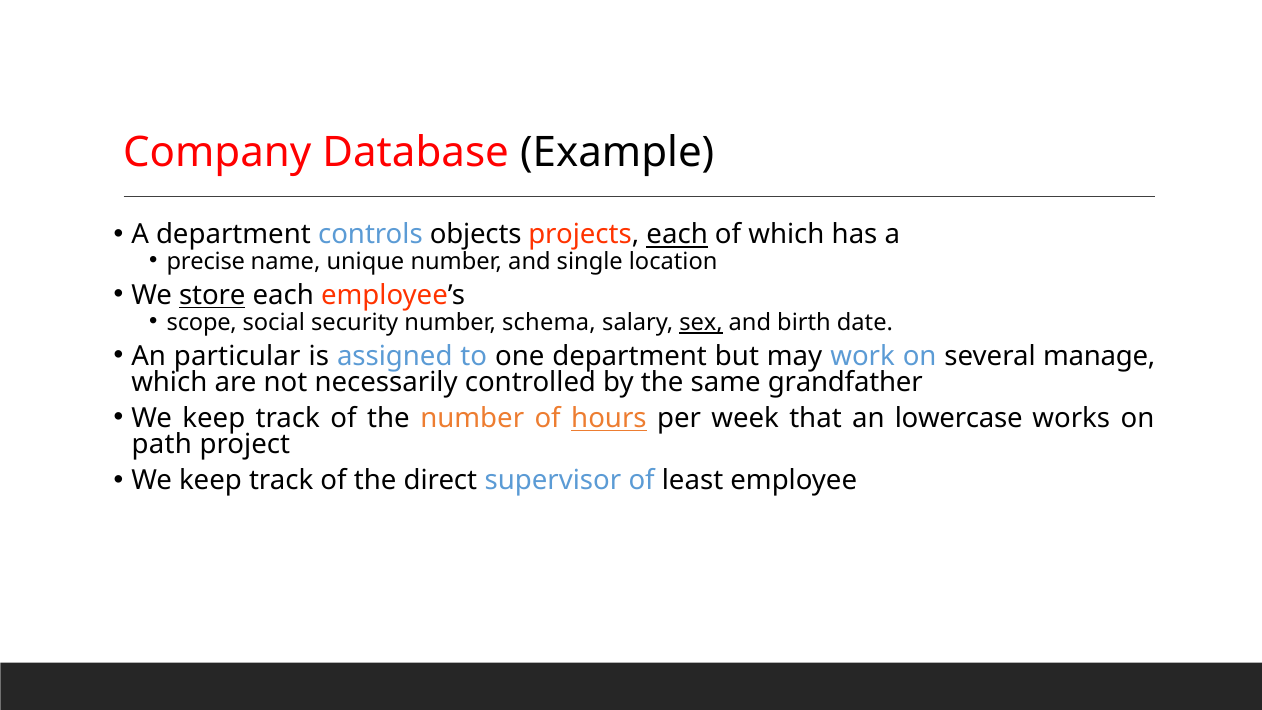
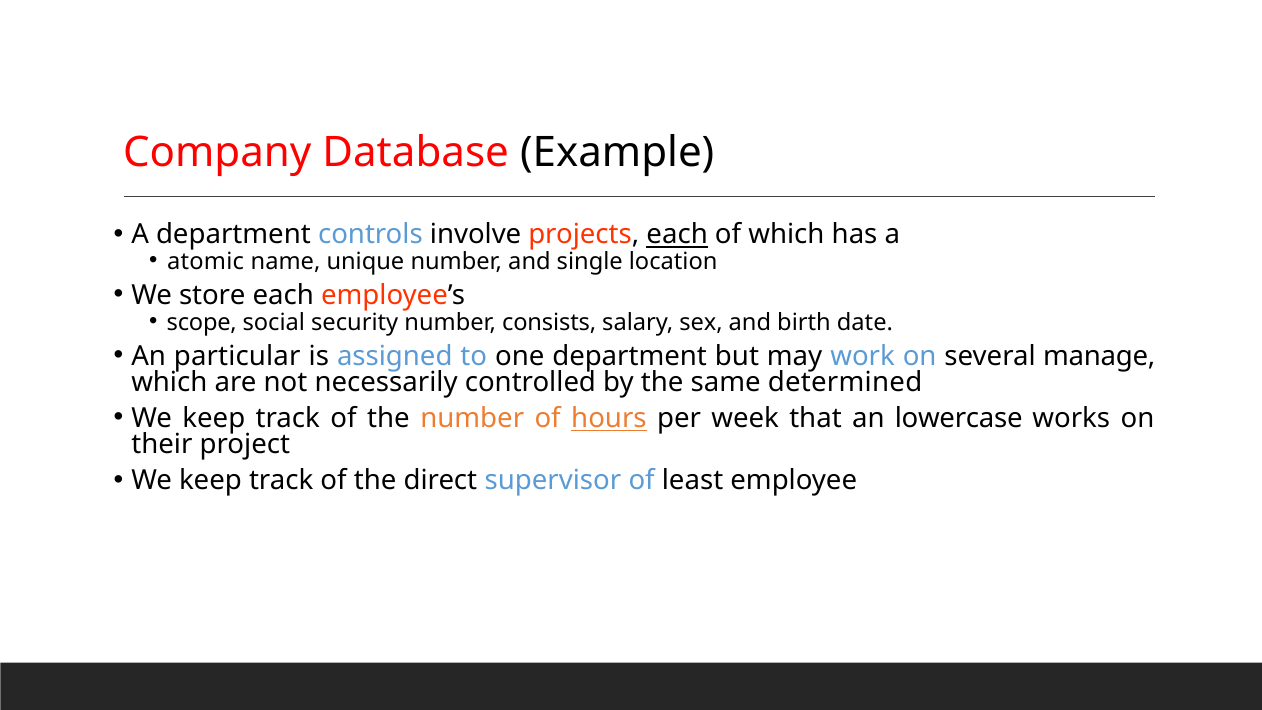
objects: objects -> involve
precise: precise -> atomic
store underline: present -> none
schema: schema -> consists
sex underline: present -> none
grandfather: grandfather -> determined
path: path -> their
